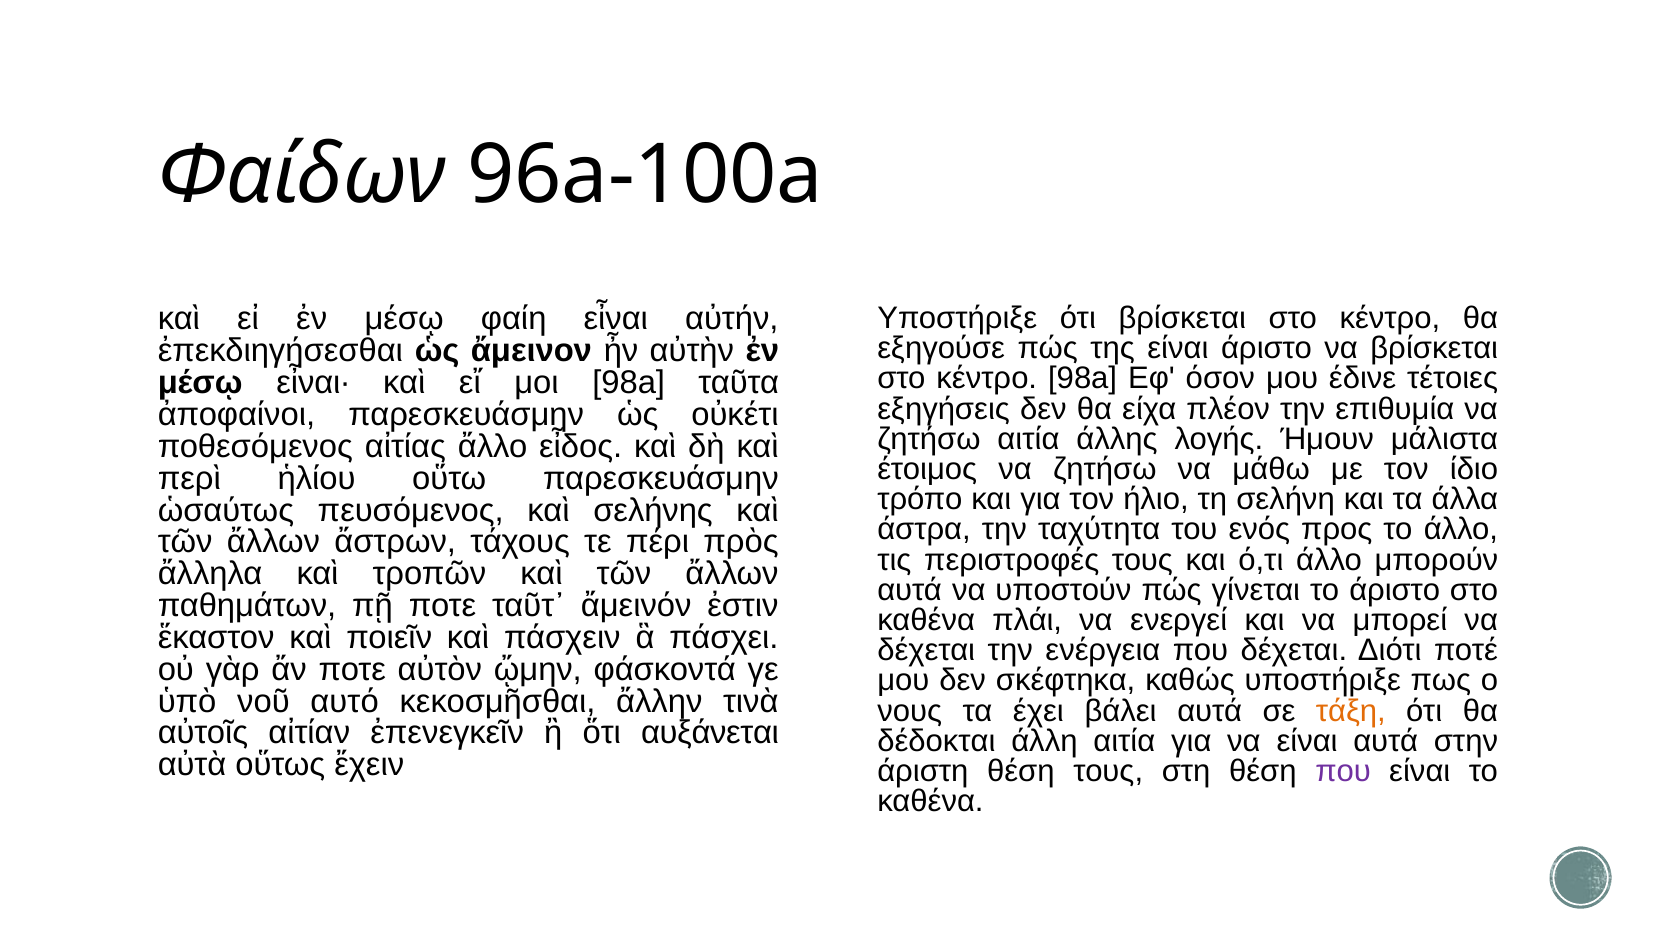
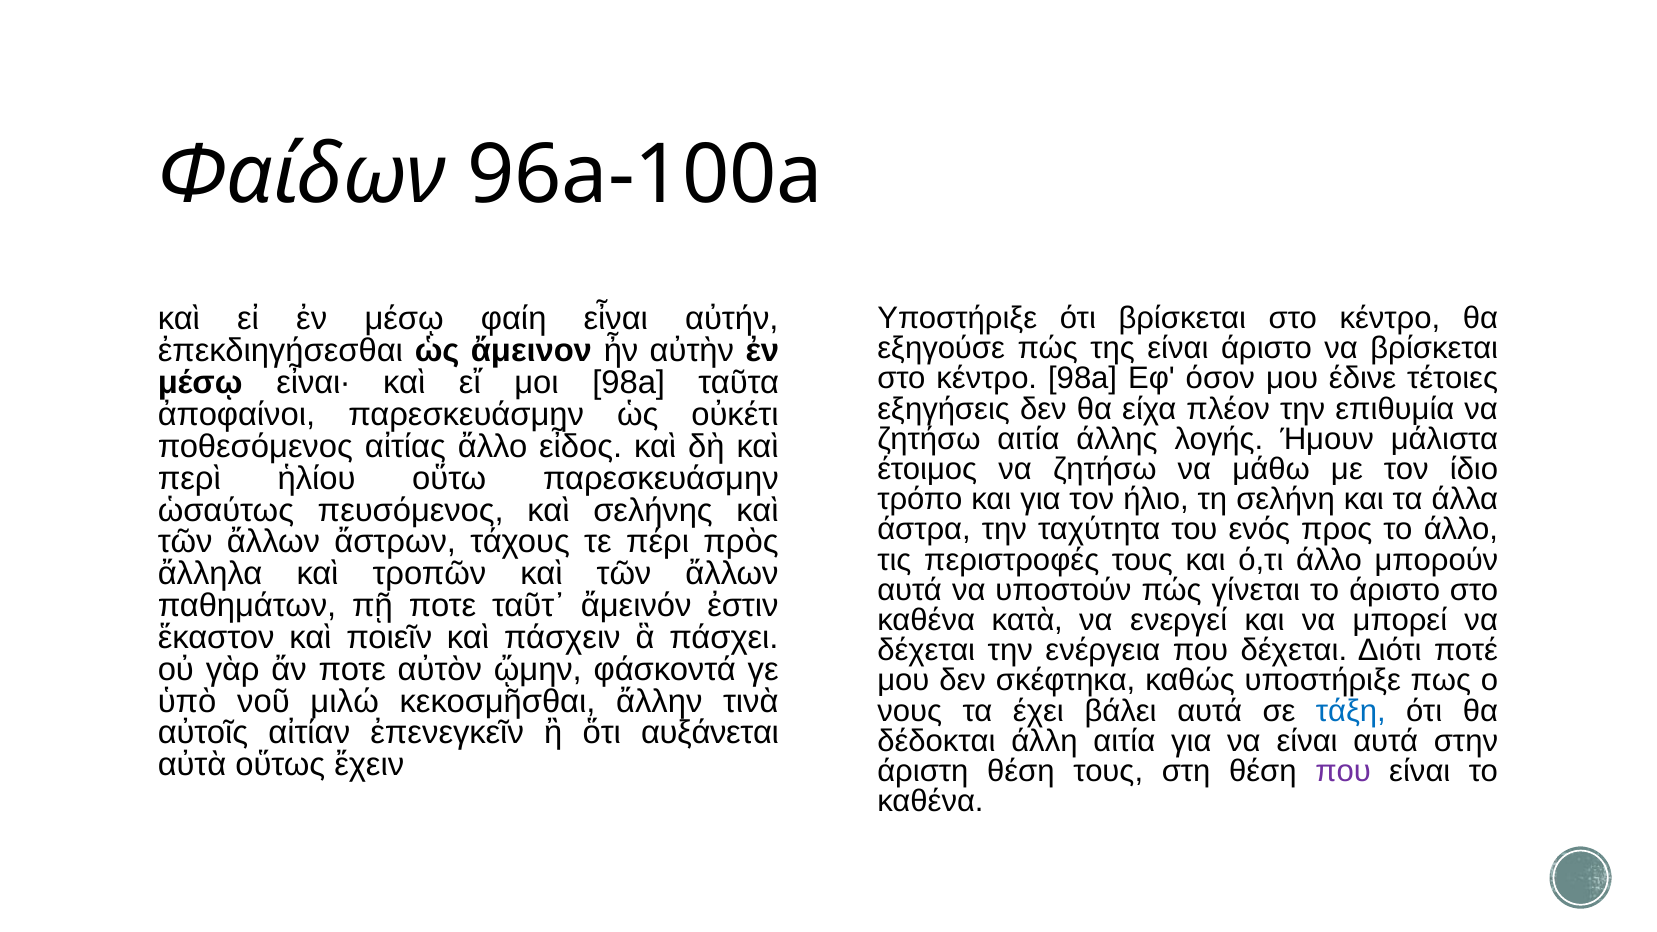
πλάι: πλάι -> κατὰ
αυτό: αυτό -> μιλώ
τάξη colour: orange -> blue
